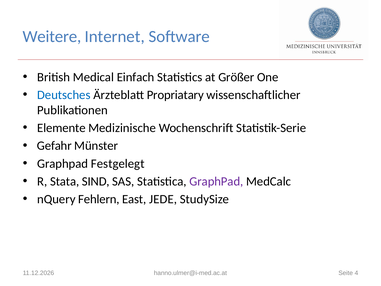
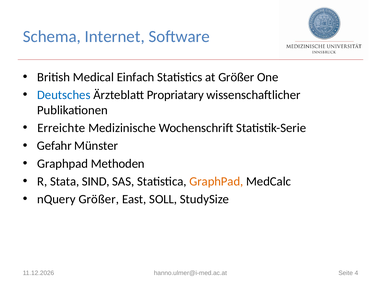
Weitere: Weitere -> Schema
Elemente: Elemente -> Erreichte
Festgelegt: Festgelegt -> Methoden
GraphPad at (216, 181) colour: purple -> orange
nQuery Fehlern: Fehlern -> Größer
JEDE: JEDE -> SOLL
